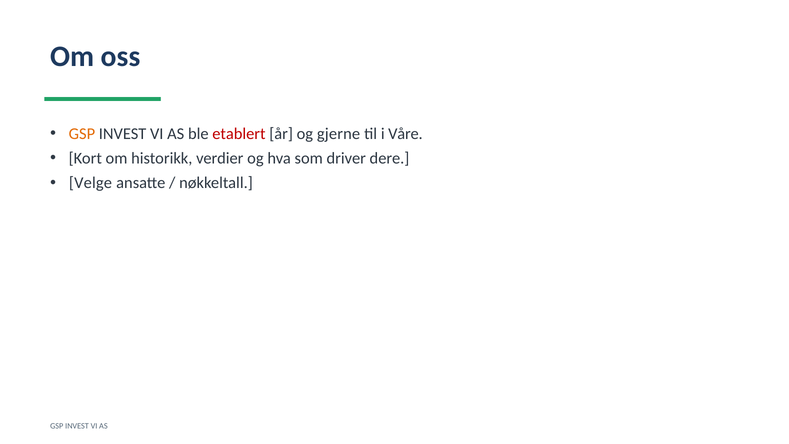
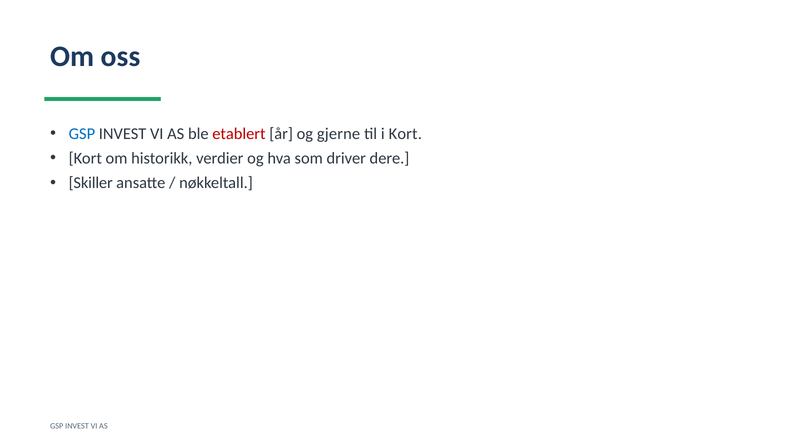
GSP at (82, 134) colour: orange -> blue
i Våre: Våre -> Kort
Velge: Velge -> Skiller
